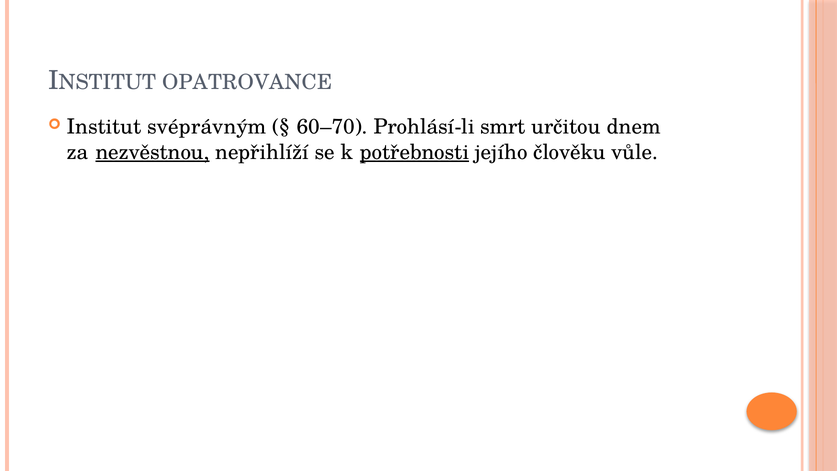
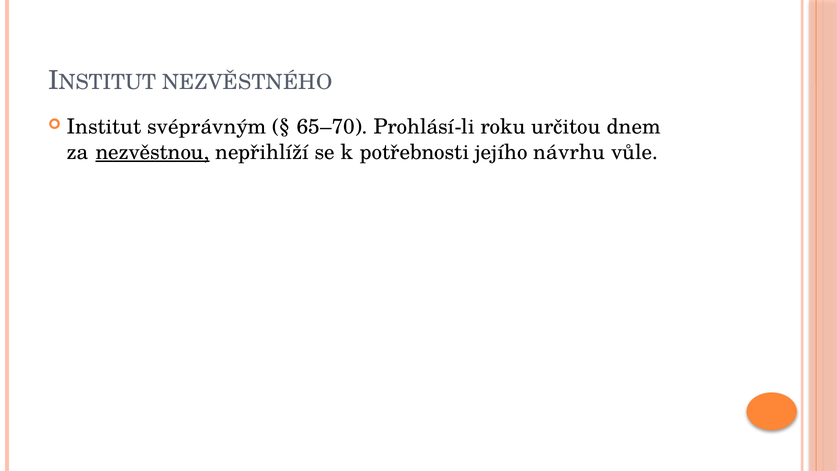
OPATROVANCE: OPATROVANCE -> NEZVĚSTNÉHO
60–70: 60–70 -> 65–70
smrt: smrt -> roku
potřebnosti underline: present -> none
člověku: člověku -> návrhu
